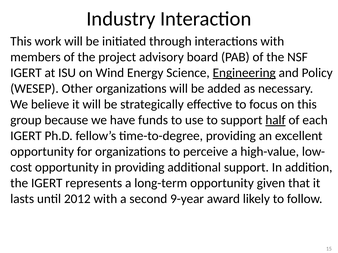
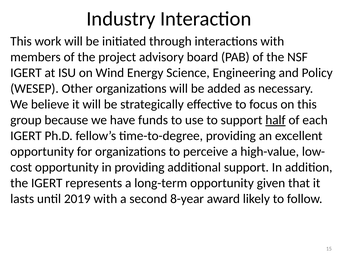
Engineering underline: present -> none
2012: 2012 -> 2019
9-year: 9-year -> 8-year
